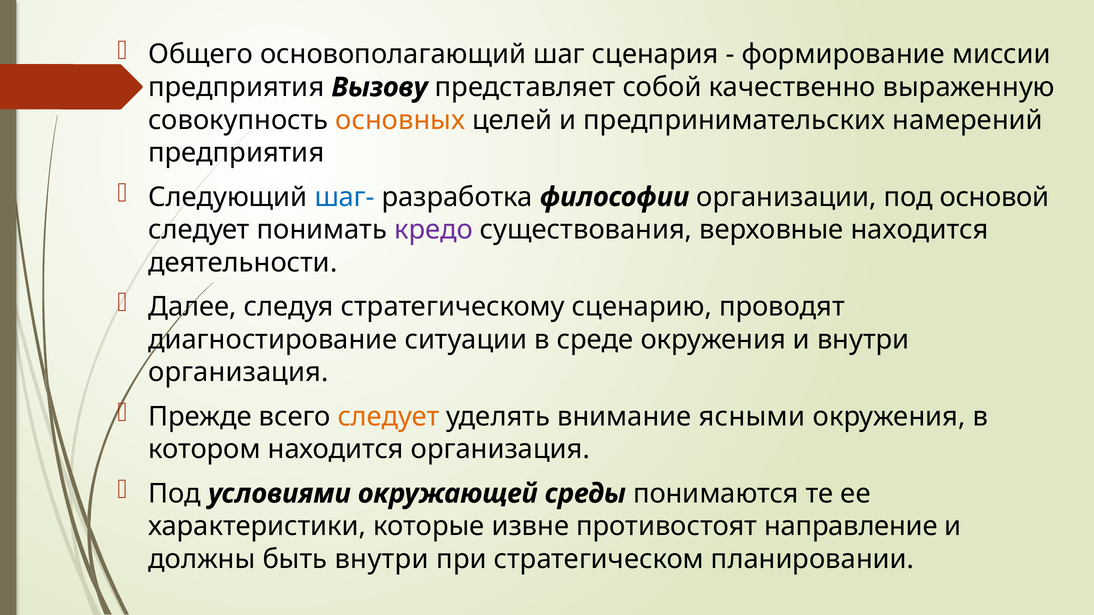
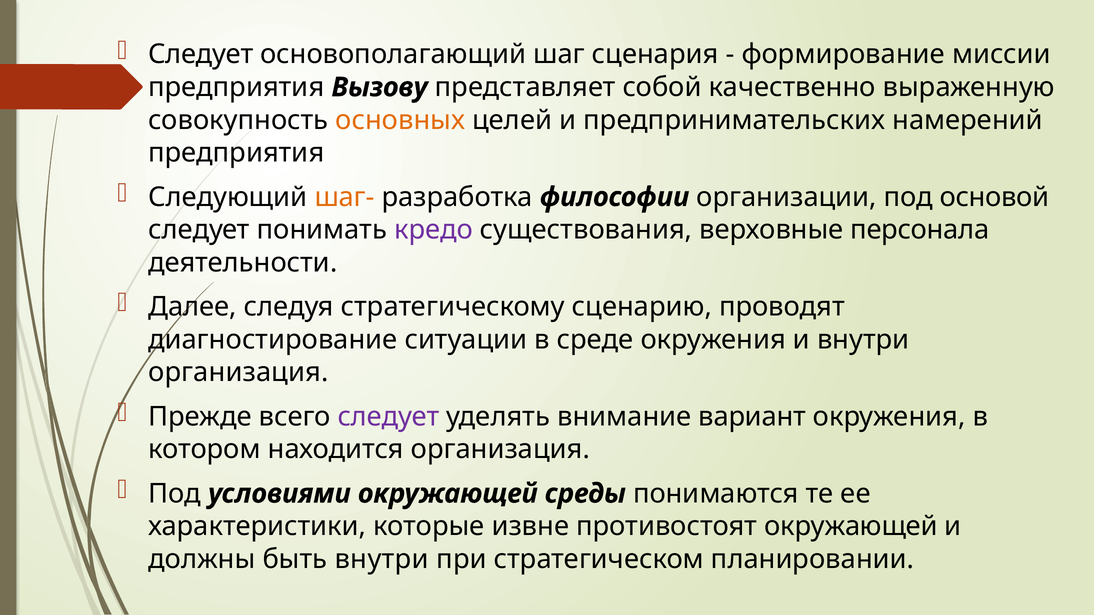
Общего at (201, 54): Общего -> Следует
шаг- colour: blue -> orange
верховные находится: находится -> персонала
следует at (389, 417) colour: orange -> purple
ясными: ясными -> вариант
противостоят направление: направление -> окружающей
